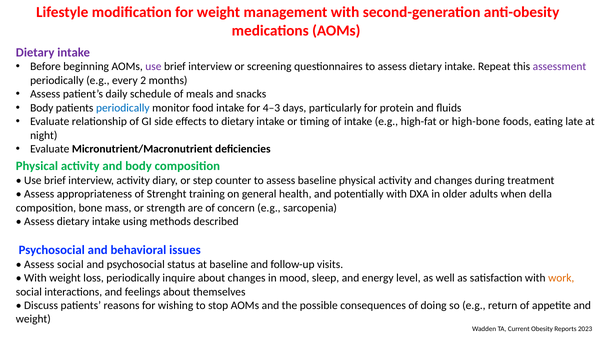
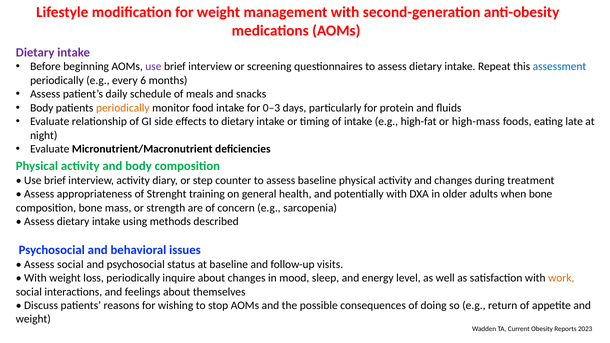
assessment colour: purple -> blue
2: 2 -> 6
periodically at (123, 108) colour: blue -> orange
4–3: 4–3 -> 0–3
high-bone: high-bone -> high-mass
when della: della -> bone
